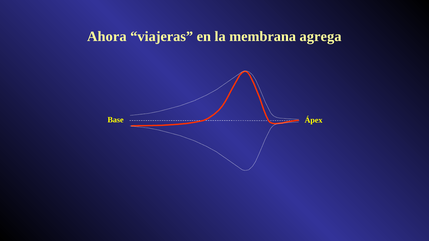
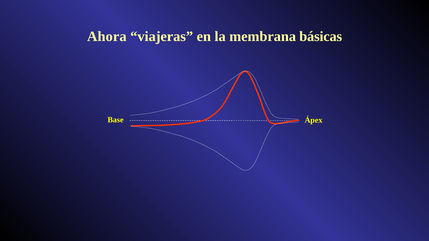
agrega: agrega -> básicas
